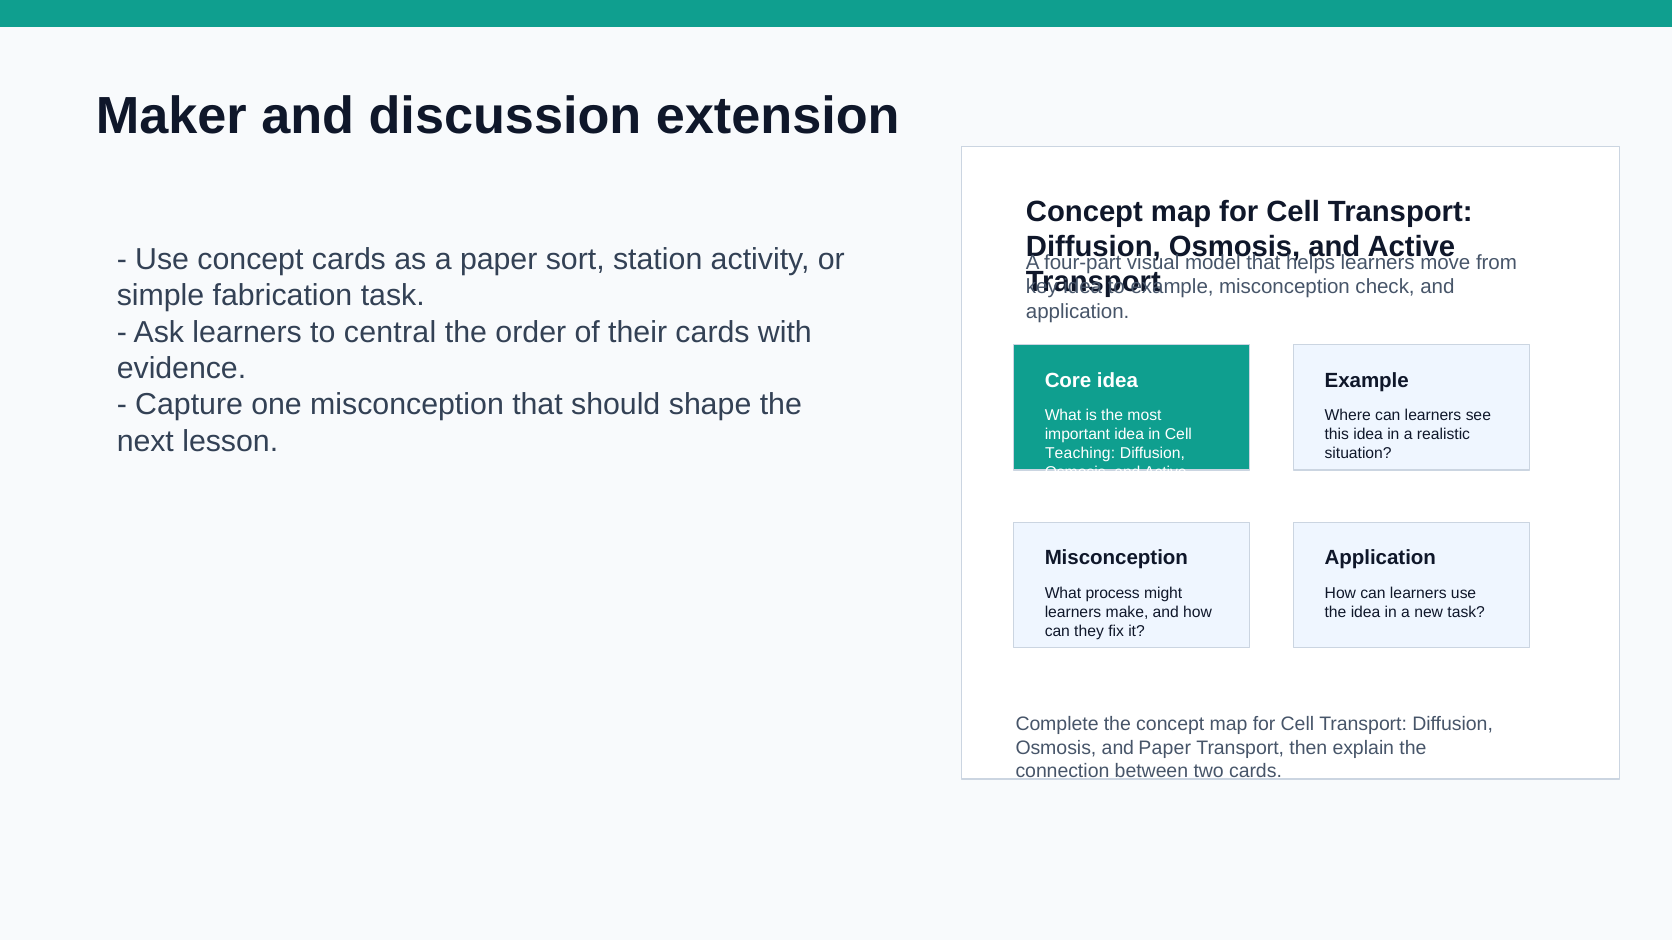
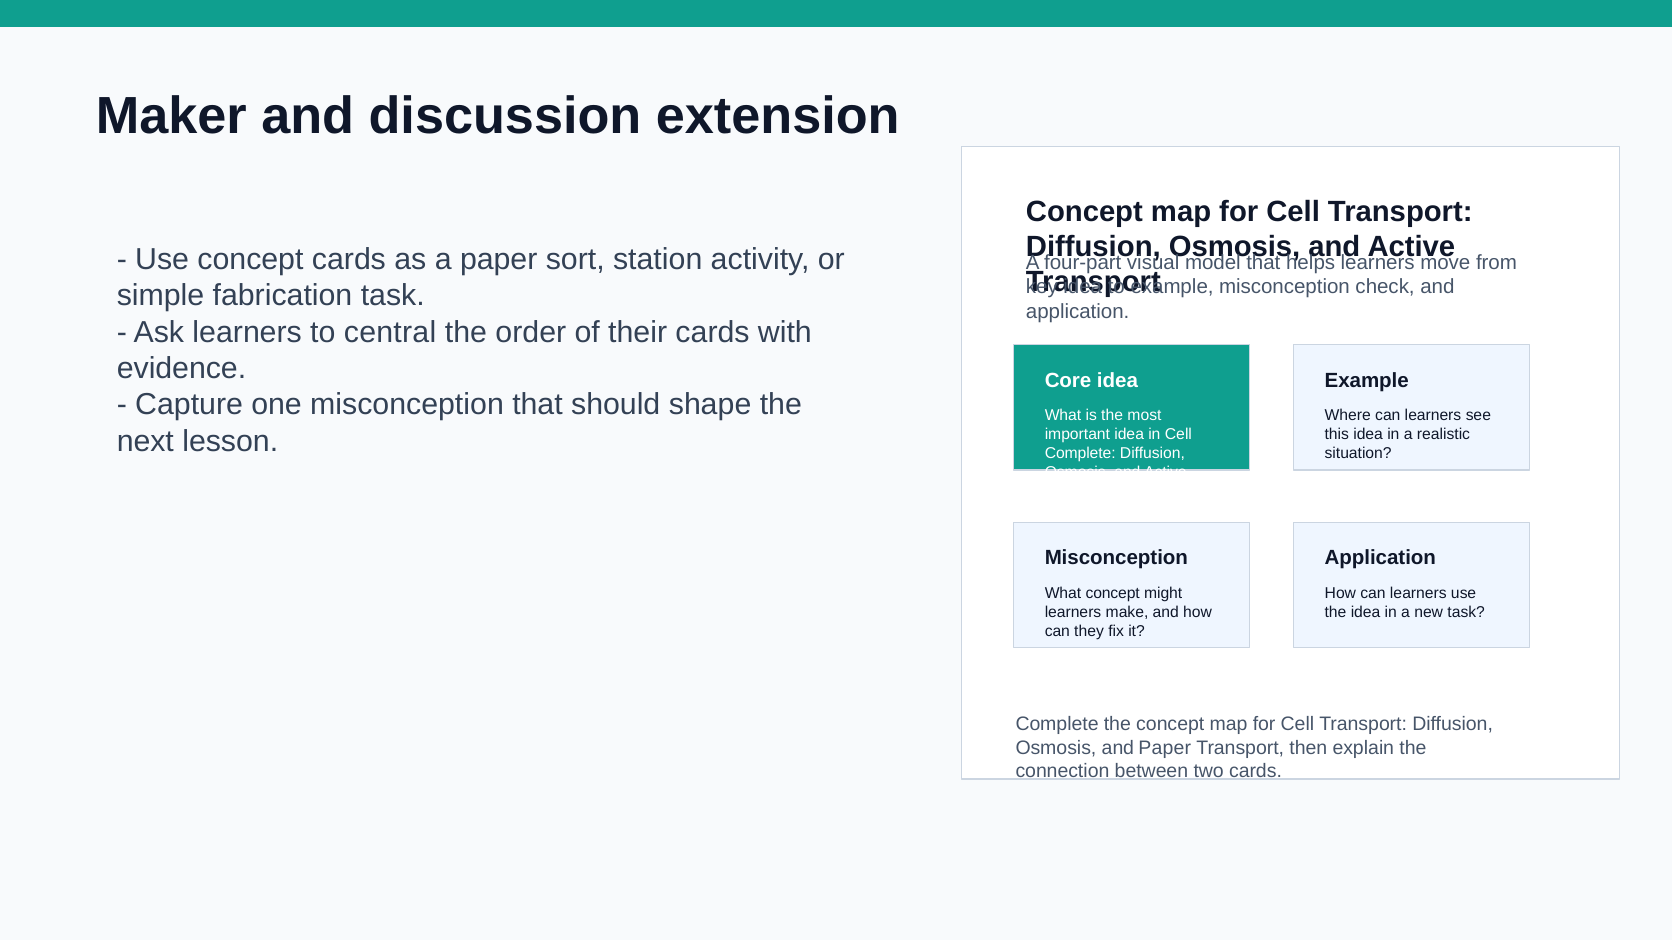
Teaching at (1080, 454): Teaching -> Complete
What process: process -> concept
